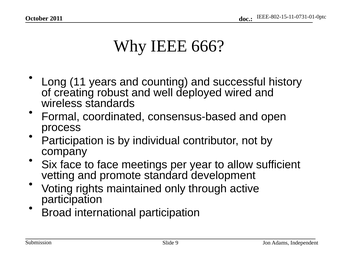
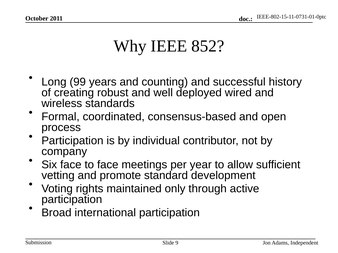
666: 666 -> 852
11: 11 -> 99
